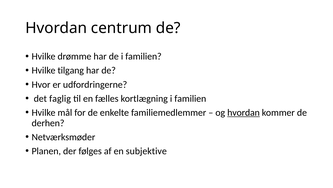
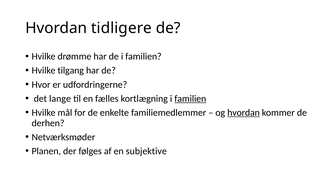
centrum: centrum -> tidligere
faglig: faglig -> lange
familien at (190, 98) underline: none -> present
